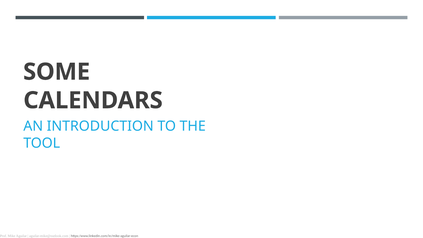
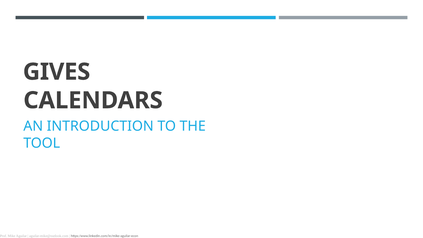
SOME: SOME -> GIVES
